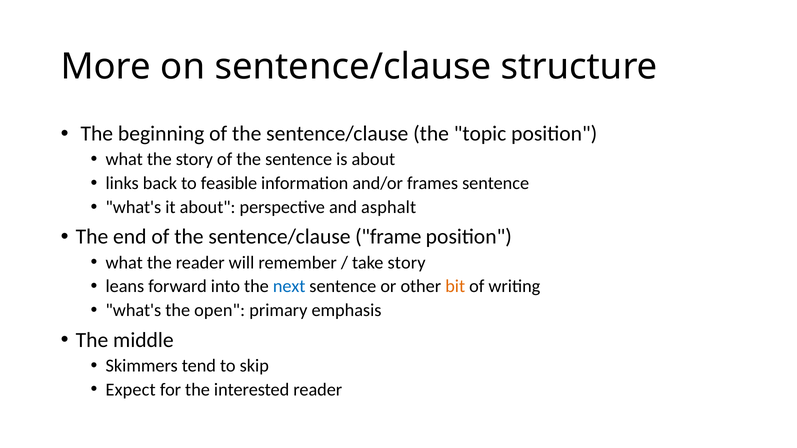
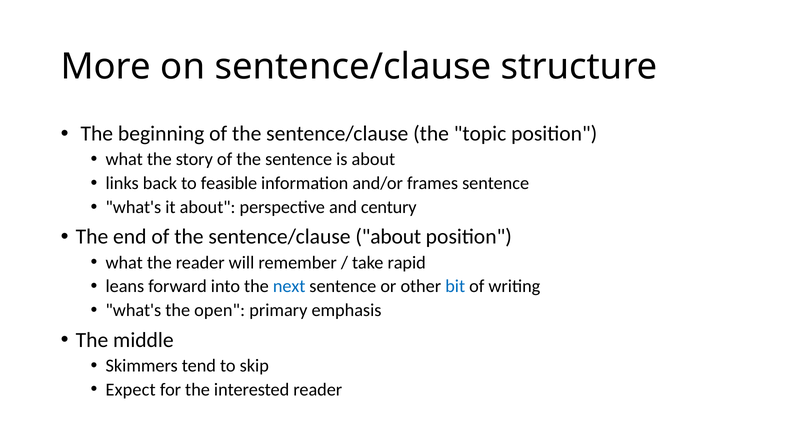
asphalt: asphalt -> century
sentence/clause frame: frame -> about
take story: story -> rapid
bit colour: orange -> blue
